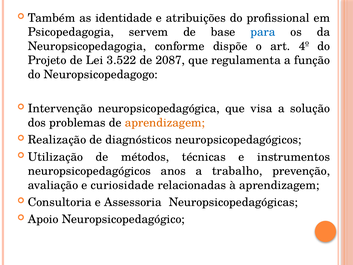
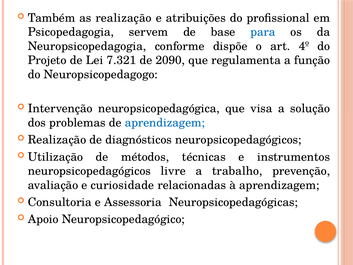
as identidade: identidade -> realização
3.522: 3.522 -> 7.321
2087: 2087 -> 2090
aprendizagem at (165, 123) colour: orange -> blue
anos: anos -> livre
